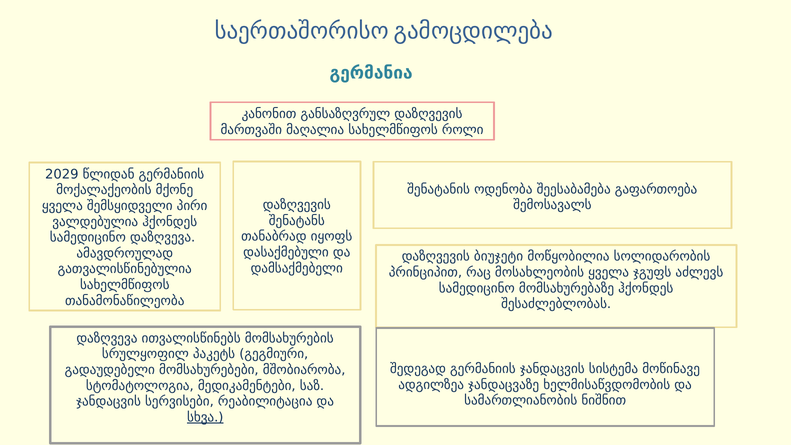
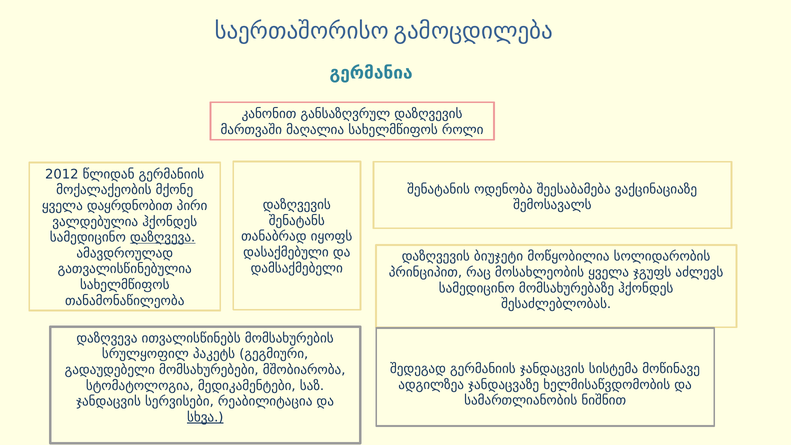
2029: 2029 -> 2012
გაფართოება: გაფართოება -> ვაქცინაციაზე
შემსყიდველი: შემსყიდველი -> დაყრდნობით
დაზღვევა at (163, 237) underline: none -> present
